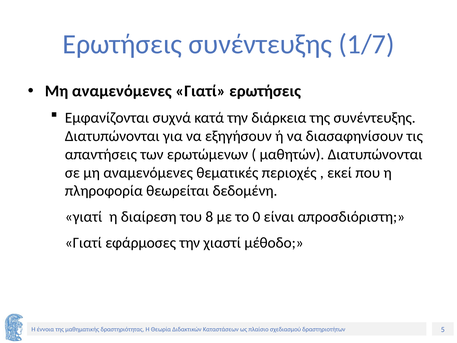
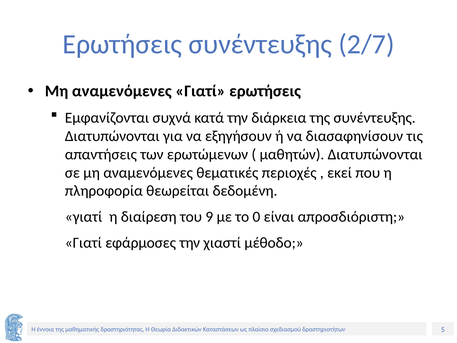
1/7: 1/7 -> 2/7
8: 8 -> 9
